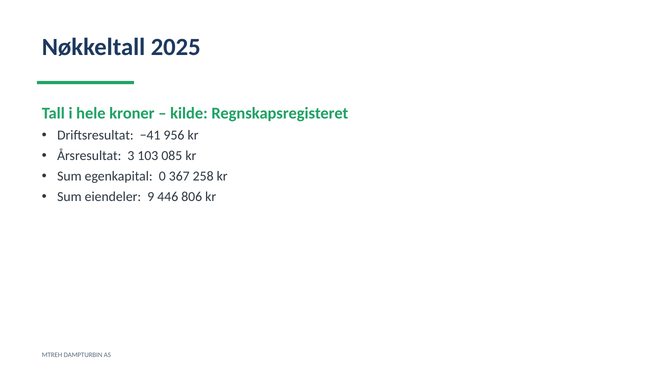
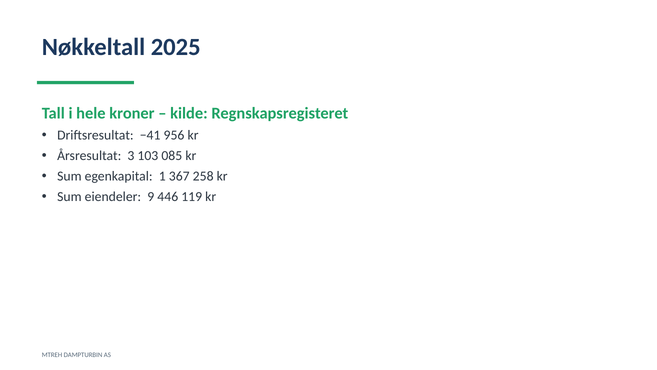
0: 0 -> 1
806: 806 -> 119
